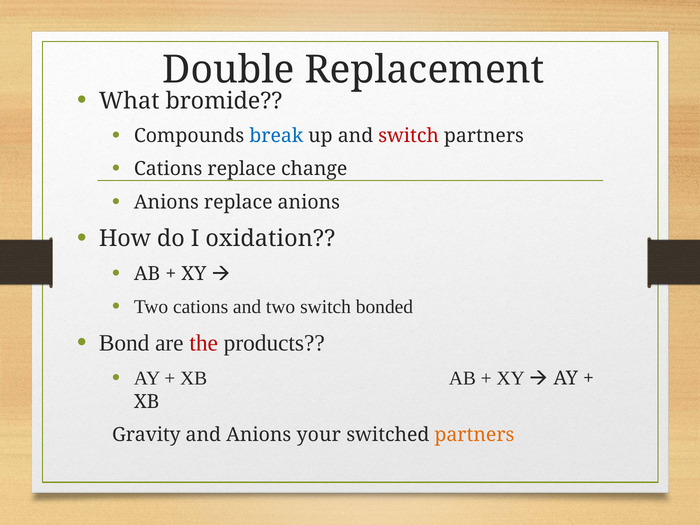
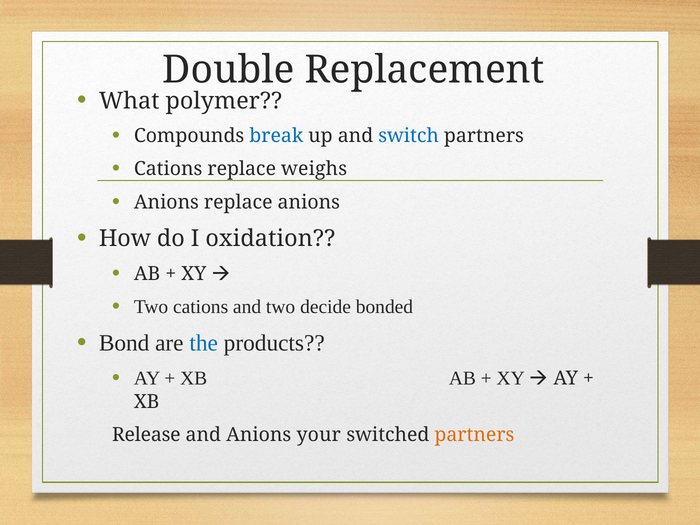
bromide: bromide -> polymer
switch at (409, 136) colour: red -> blue
change: change -> weighs
two switch: switch -> decide
the colour: red -> blue
Gravity: Gravity -> Release
